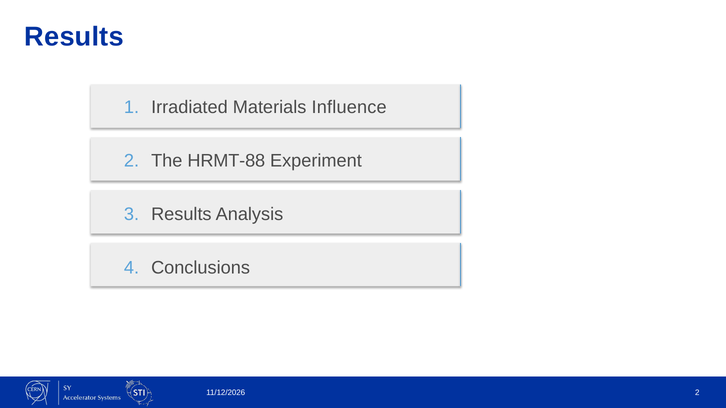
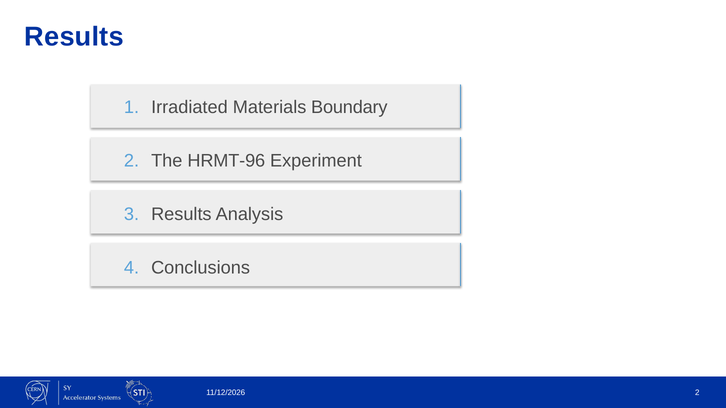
Influence: Influence -> Boundary
HRMT-88: HRMT-88 -> HRMT-96
